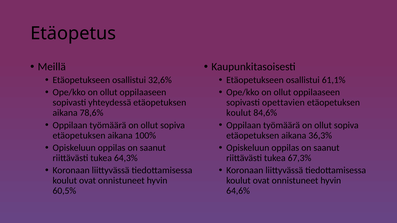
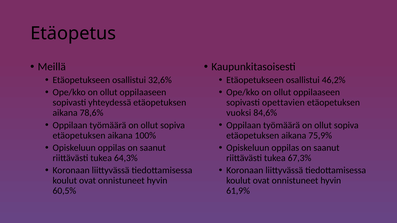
61,1%: 61,1% -> 46,2%
koulut at (239, 113): koulut -> vuoksi
36,3%: 36,3% -> 75,9%
64,6%: 64,6% -> 61,9%
